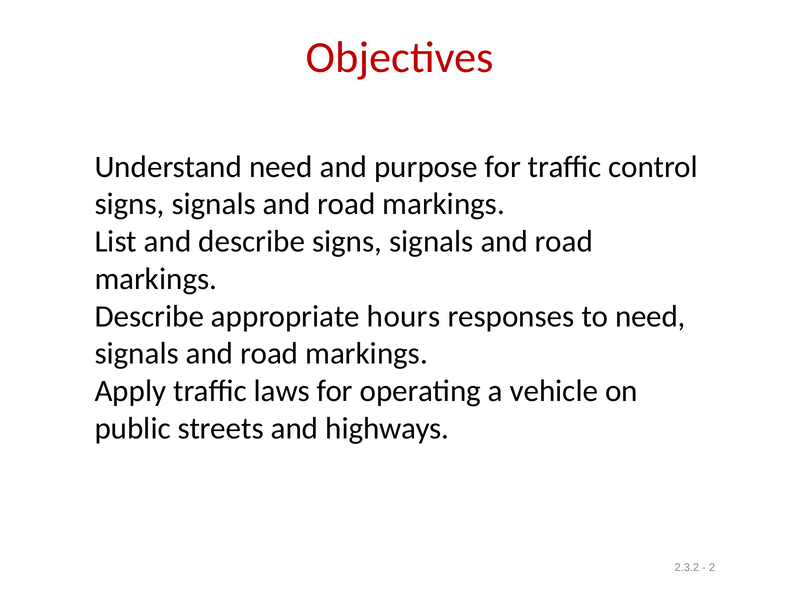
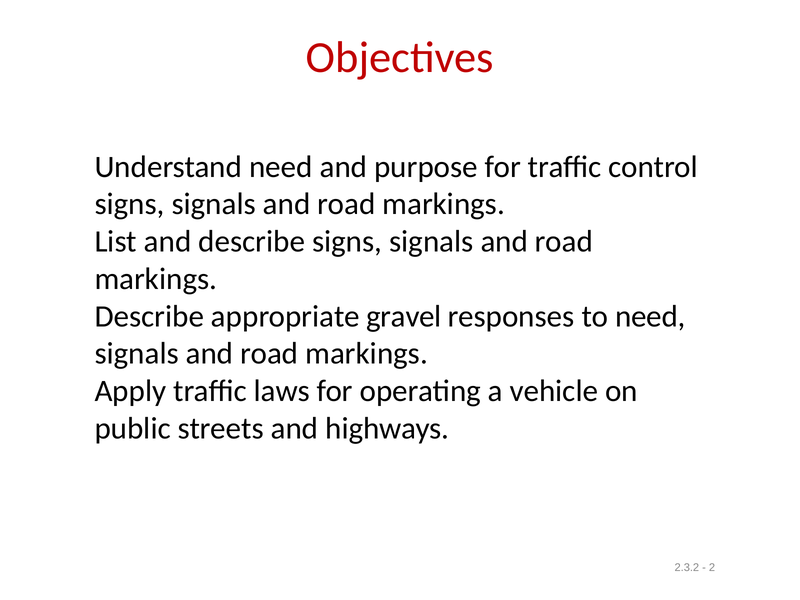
hours: hours -> gravel
